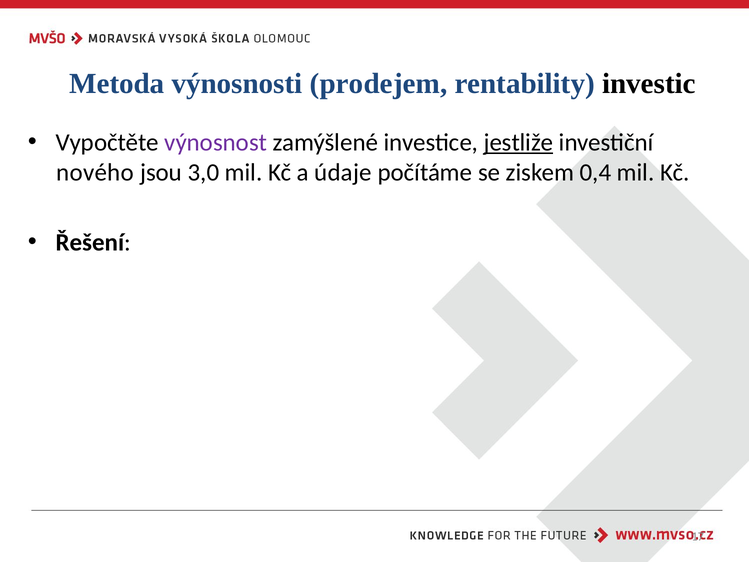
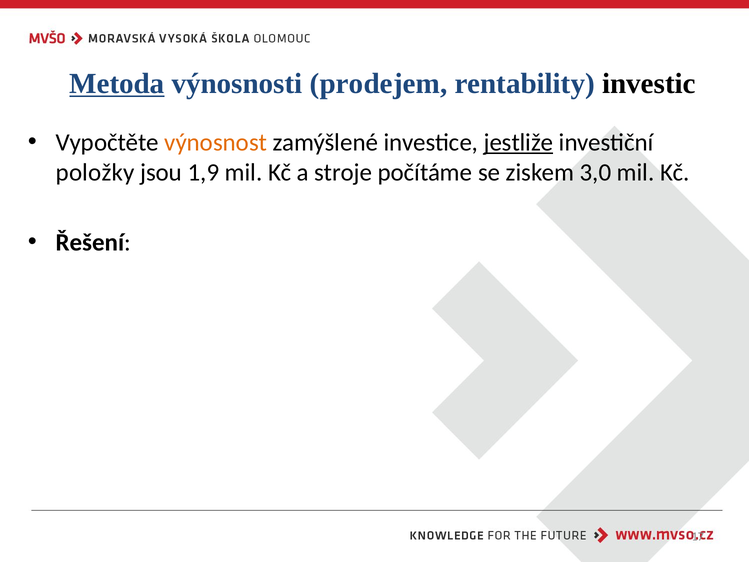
Metoda underline: none -> present
výnosnost colour: purple -> orange
nového: nového -> položky
3,0: 3,0 -> 1,9
údaje: údaje -> stroje
0,4: 0,4 -> 3,0
